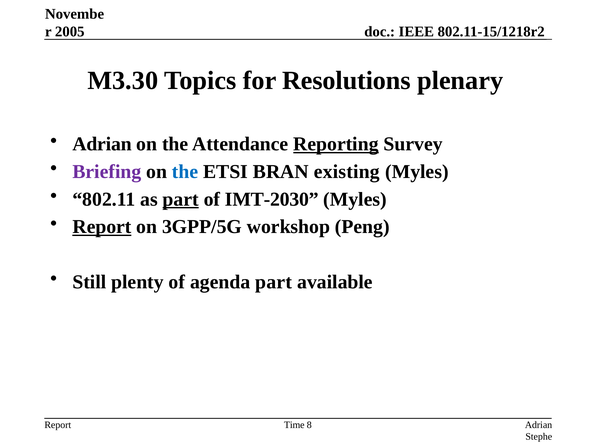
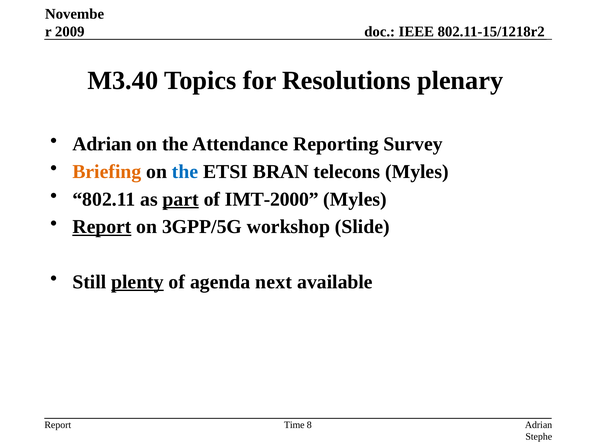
2005: 2005 -> 2009
M3.30: M3.30 -> M3.40
Reporting underline: present -> none
Briefing colour: purple -> orange
existing: existing -> telecons
IMT-2030: IMT-2030 -> IMT-2000
Peng: Peng -> Slide
plenty underline: none -> present
agenda part: part -> next
